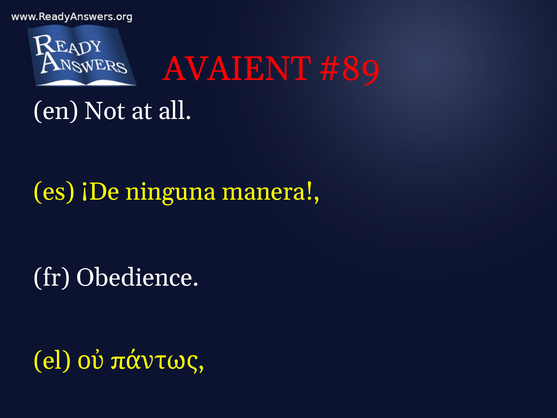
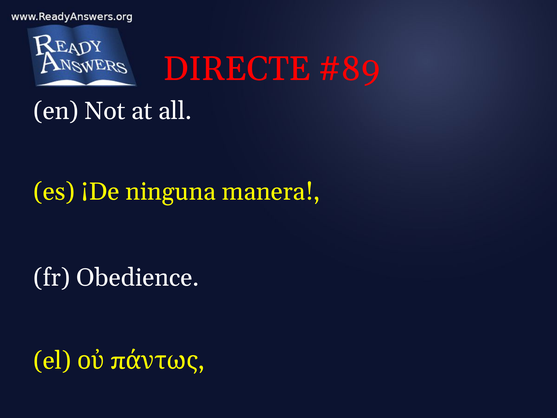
AVAIENT: AVAIENT -> DIRECTE
